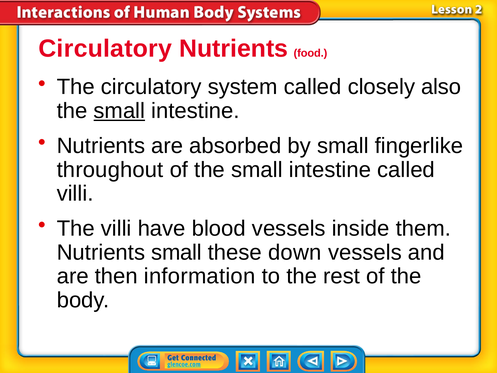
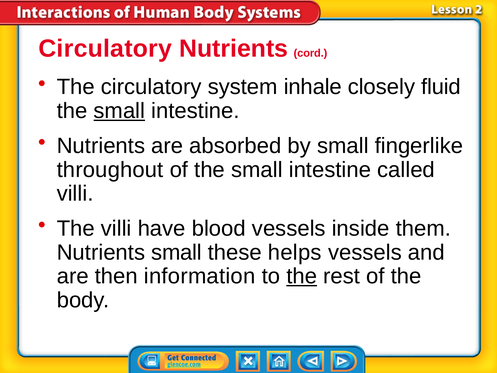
food: food -> cord
system called: called -> inhale
also: also -> fluid
down: down -> helps
the at (302, 276) underline: none -> present
